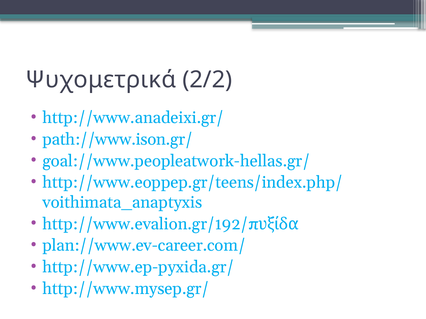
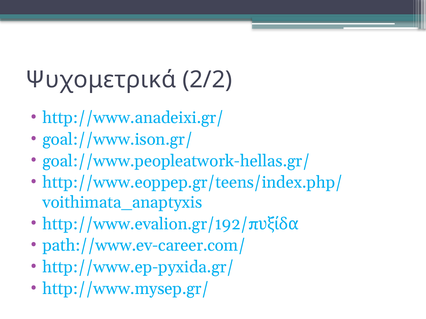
path://www.ison.gr/: path://www.ison.gr/ -> goal://www.ison.gr/
plan://www.ev-career.com/: plan://www.ev-career.com/ -> path://www.ev-career.com/
